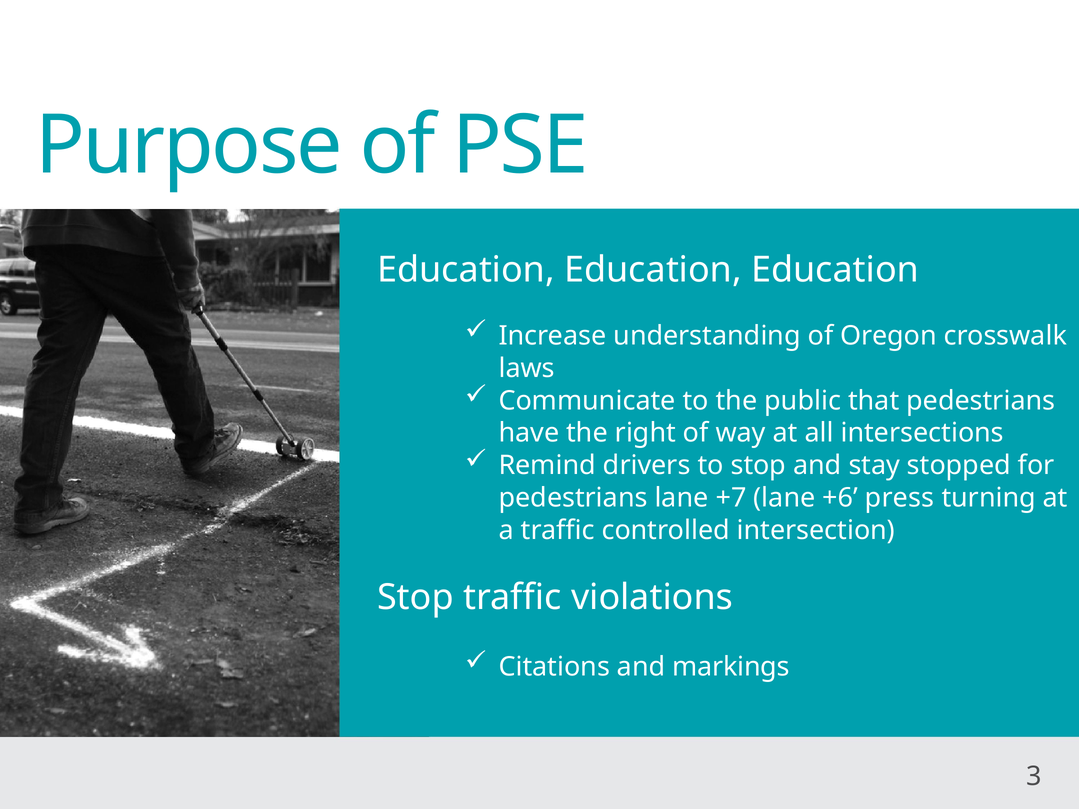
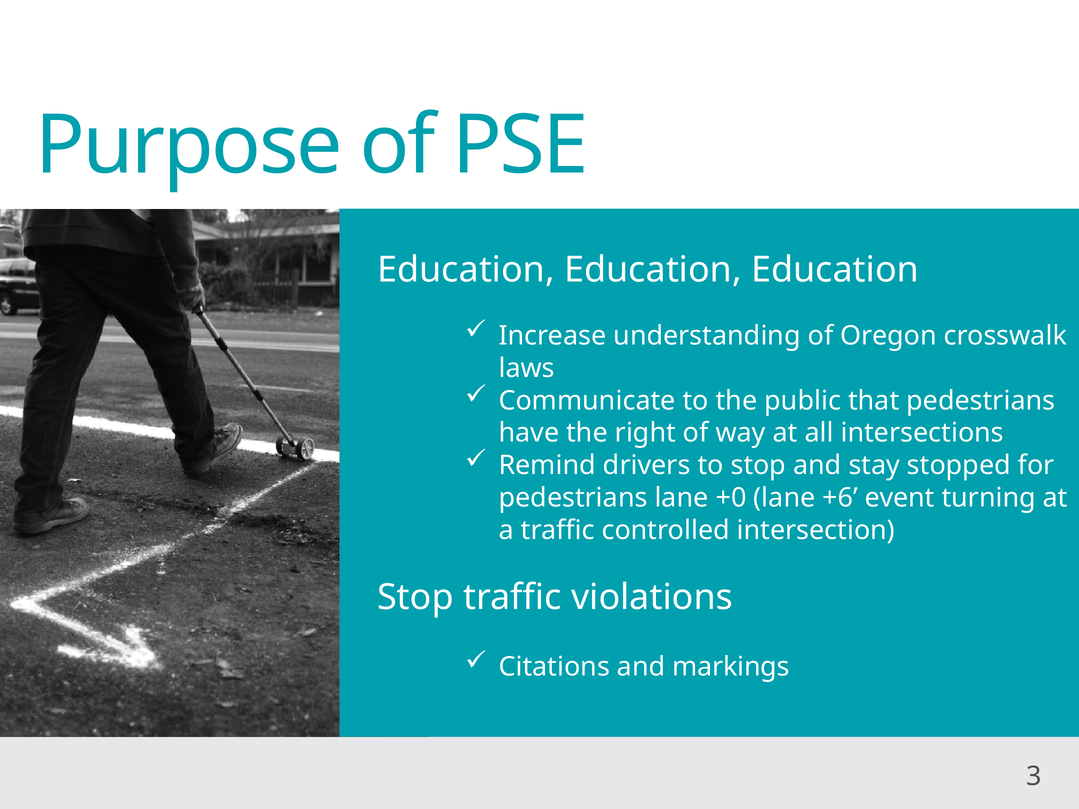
+7: +7 -> +0
press: press -> event
